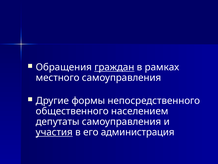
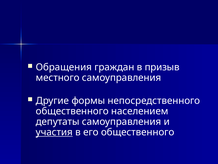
граждан underline: present -> none
рамках: рамках -> призыв
его администрация: администрация -> общественного
